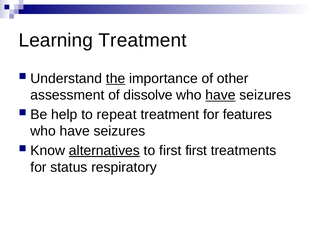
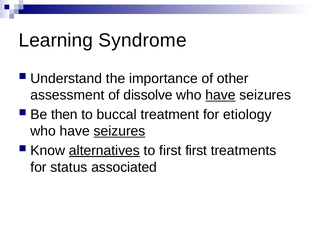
Learning Treatment: Treatment -> Syndrome
the underline: present -> none
help: help -> then
repeat: repeat -> buccal
features: features -> etiology
seizures at (119, 131) underline: none -> present
respiratory: respiratory -> associated
